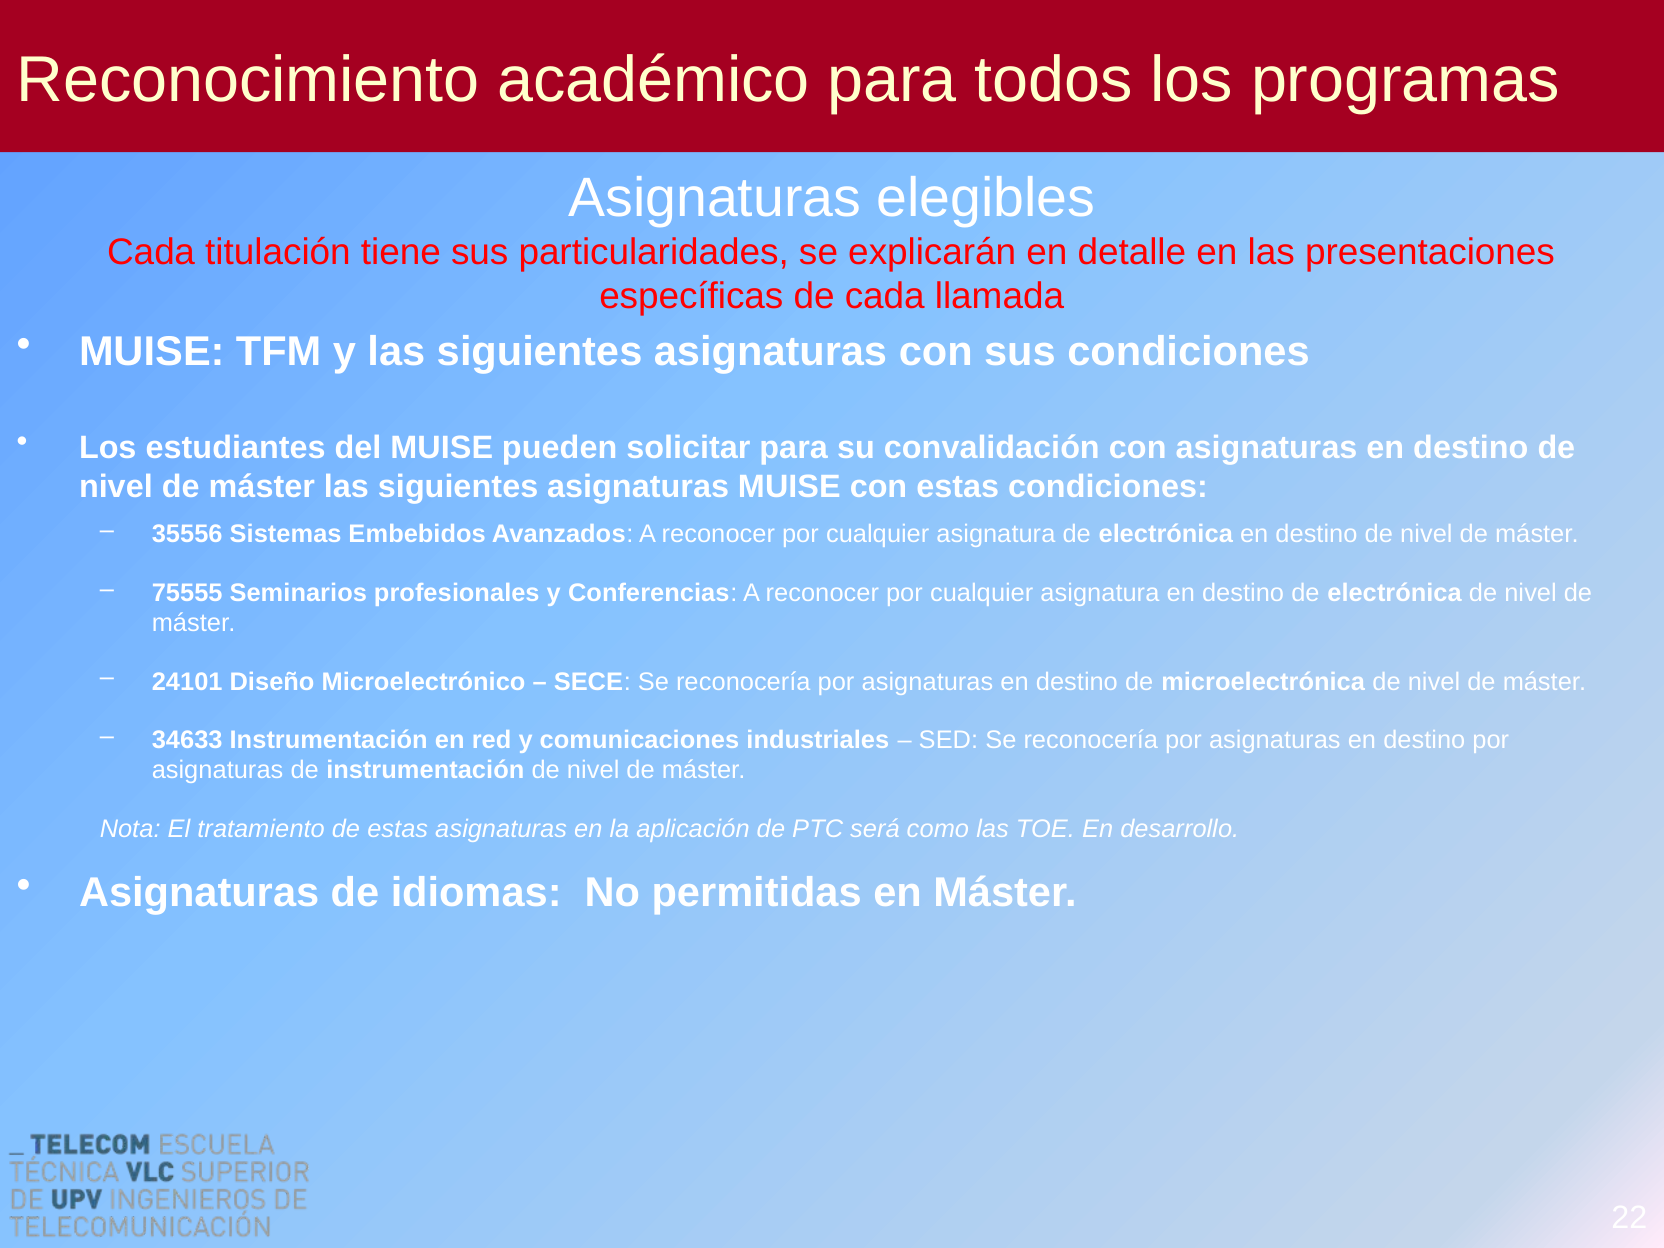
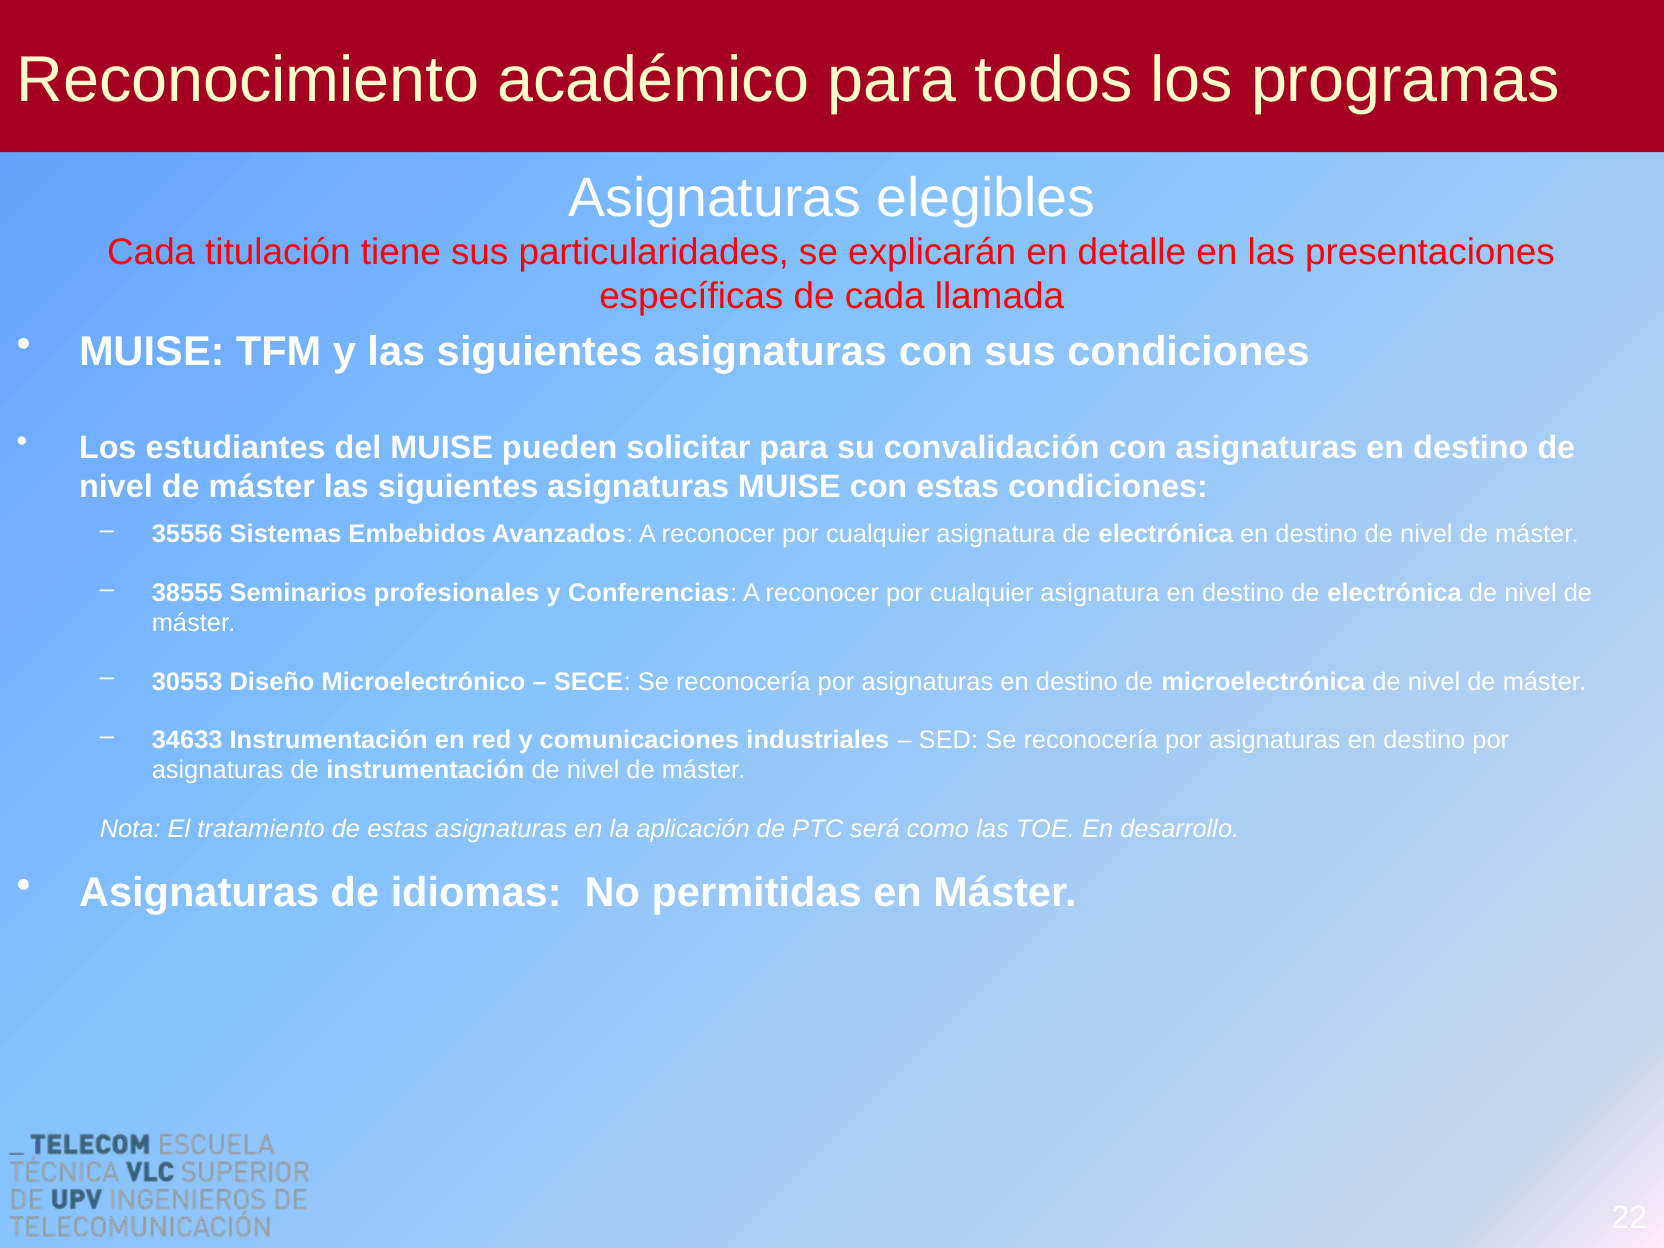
75555: 75555 -> 38555
24101: 24101 -> 30553
